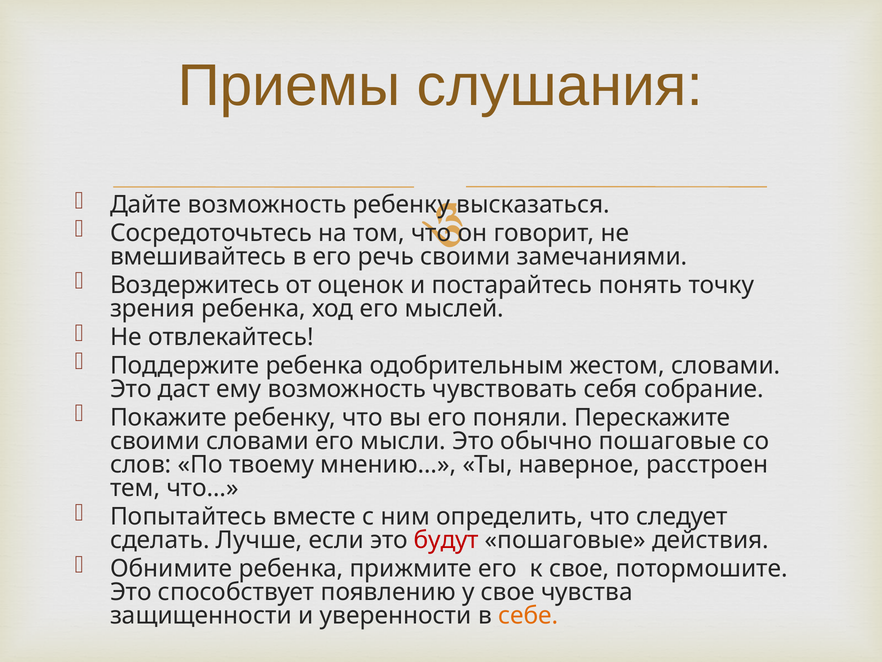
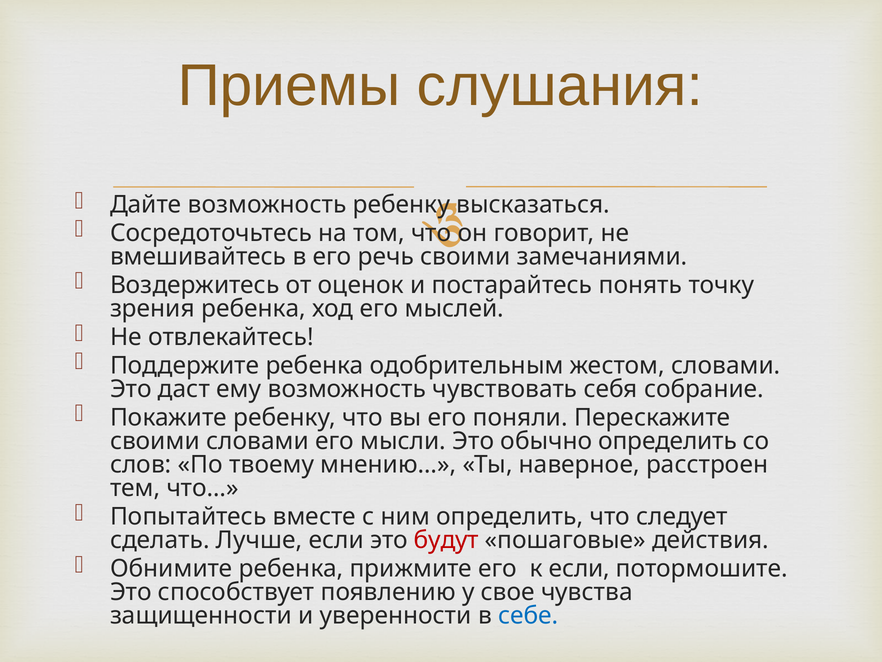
обычно пошаговые: пошаговые -> определить
к свое: свое -> если
себе colour: orange -> blue
